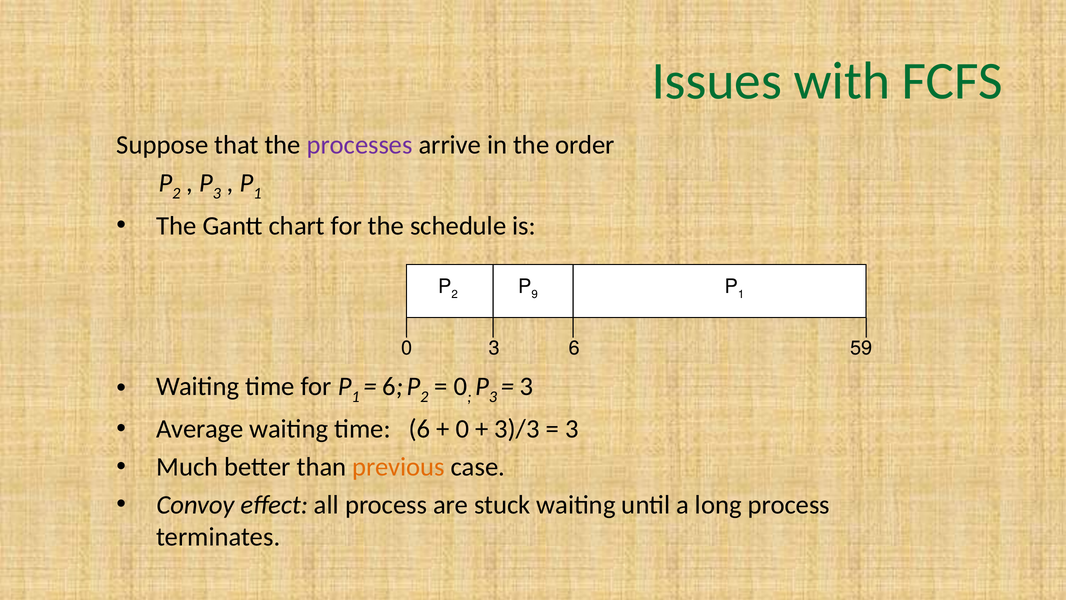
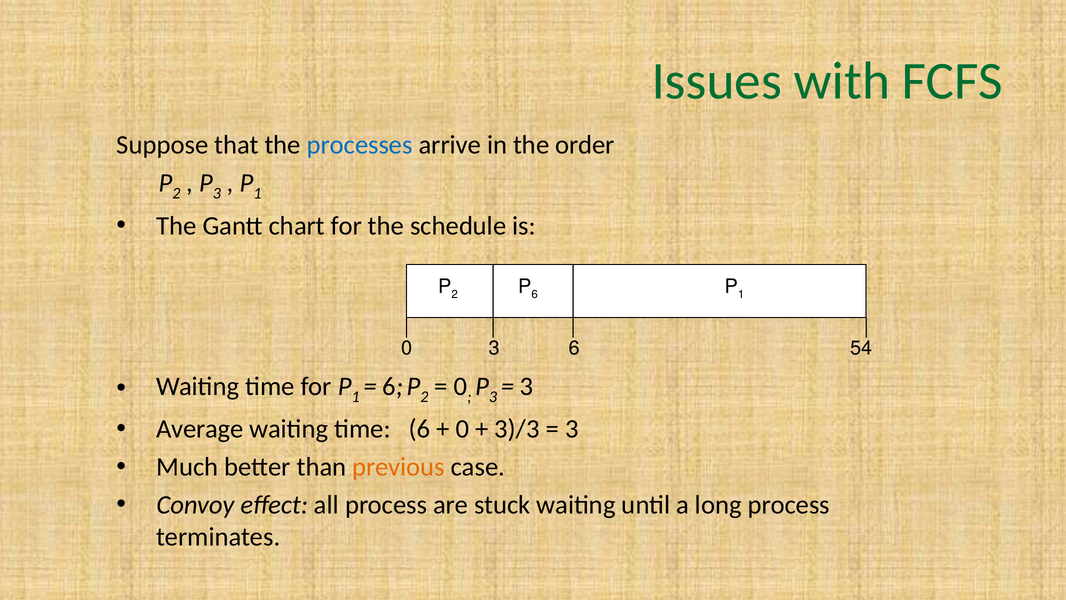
processes colour: purple -> blue
9 at (535, 294): 9 -> 6
59: 59 -> 54
